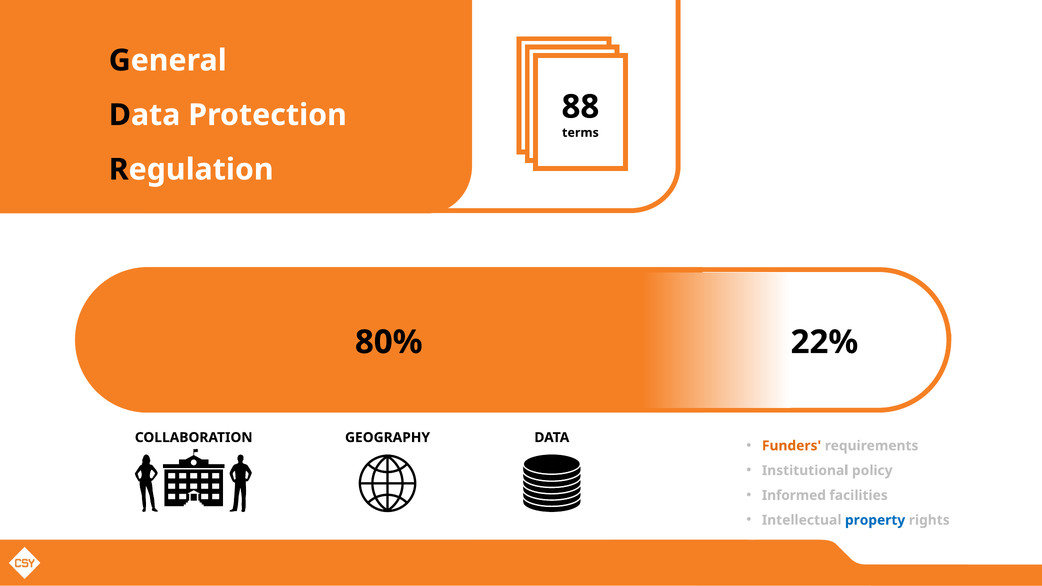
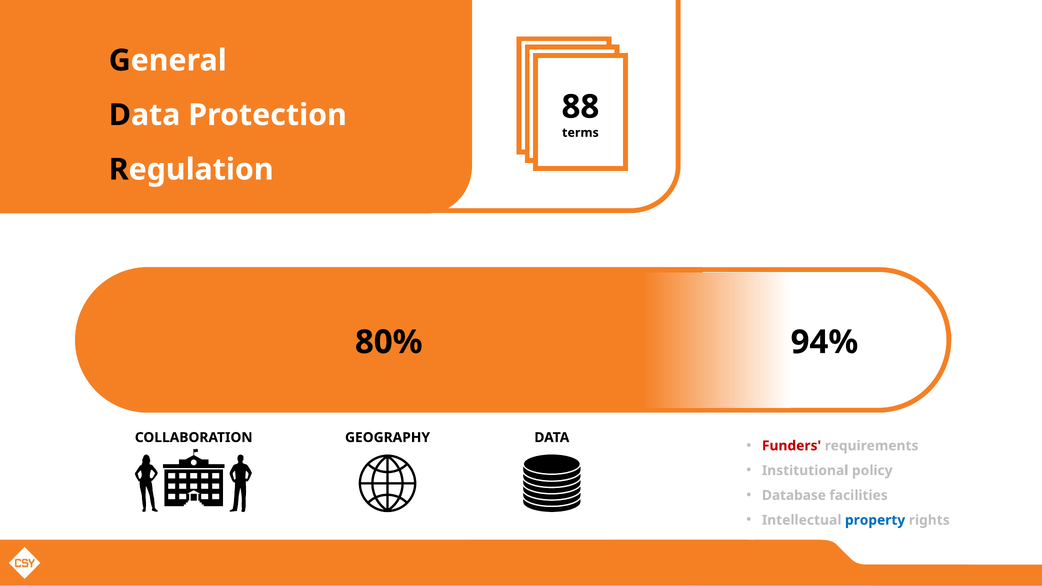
22%: 22% -> 94%
Funders colour: orange -> red
Informed: Informed -> Database
